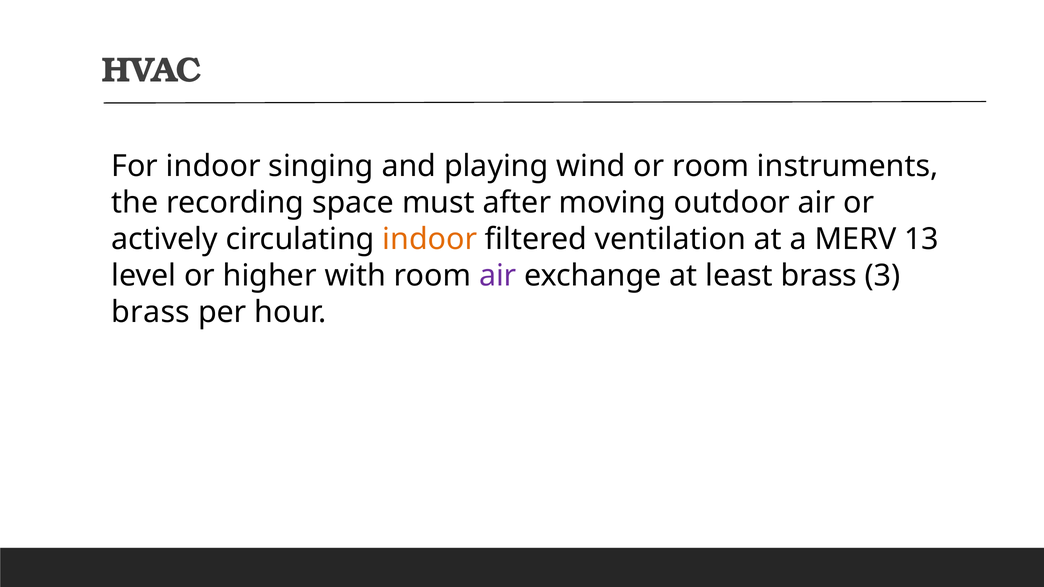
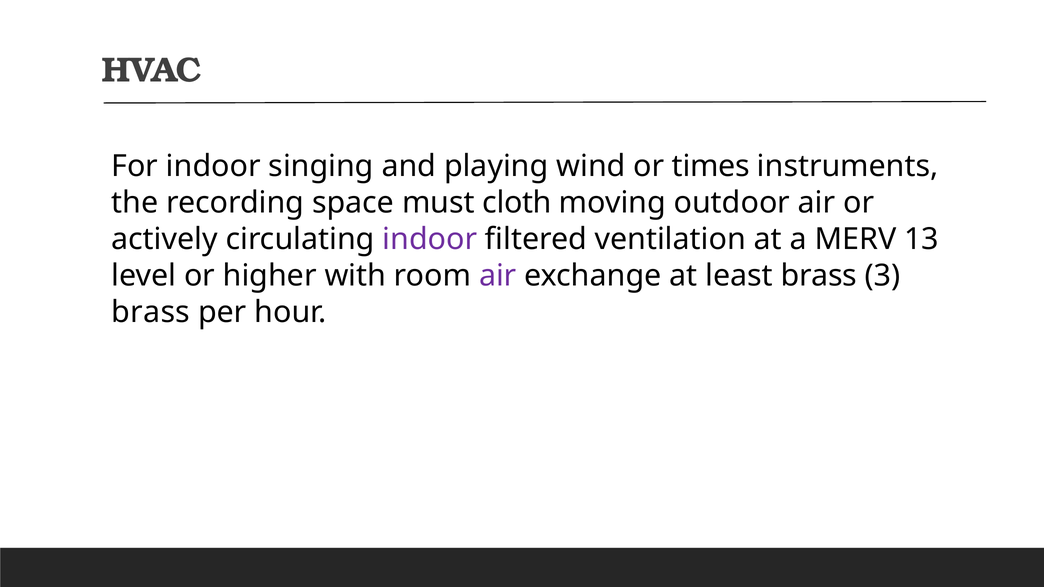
or room: room -> times
after: after -> cloth
indoor at (430, 239) colour: orange -> purple
